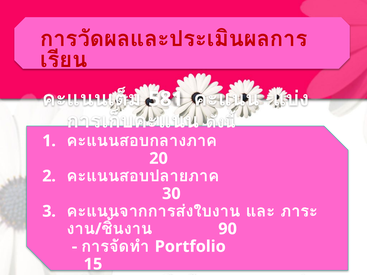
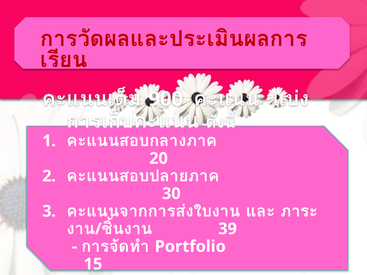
581: 581 -> 900
90: 90 -> 39
